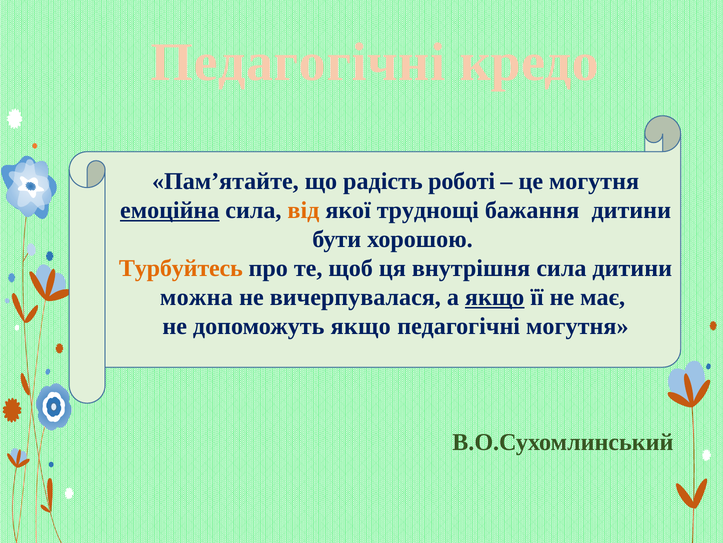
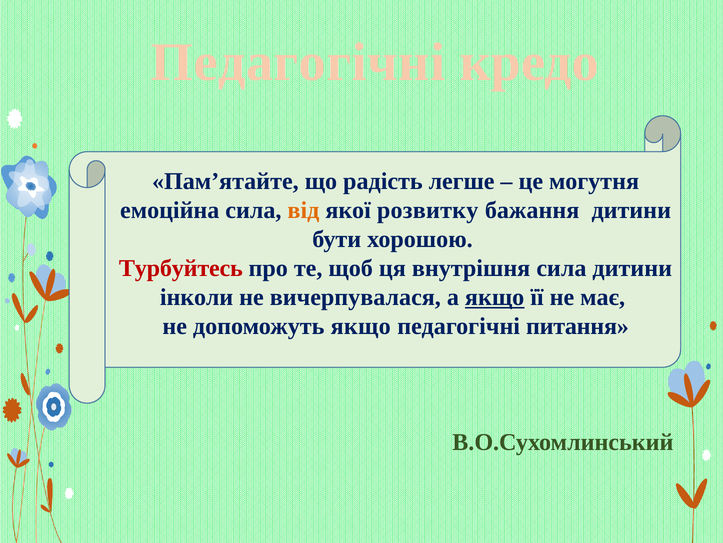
роботі: роботі -> легше
емоційна underline: present -> none
труднощі: труднощі -> розвитку
Турбуйтесь colour: orange -> red
можна: можна -> інколи
педагогічні могутня: могутня -> питання
